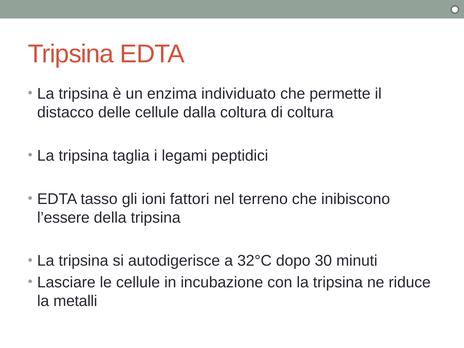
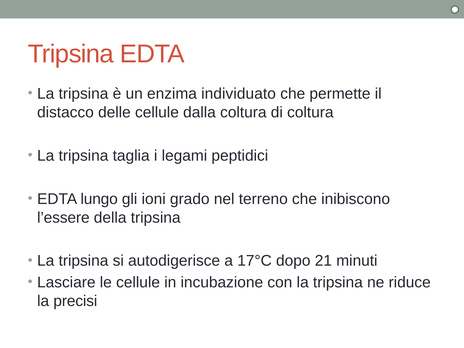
tasso: tasso -> lungo
fattori: fattori -> grado
32°C: 32°C -> 17°C
30: 30 -> 21
metalli: metalli -> precisi
